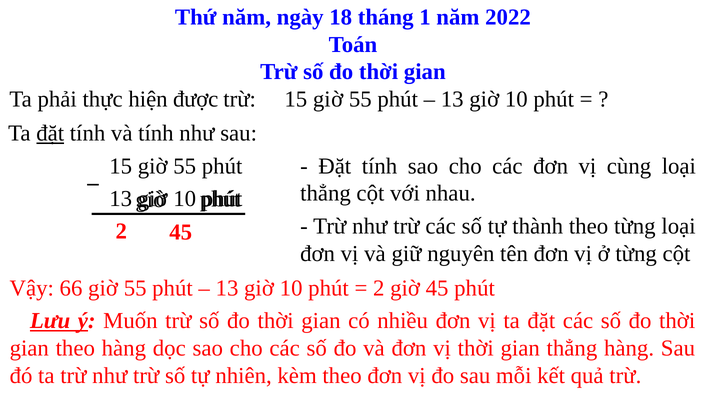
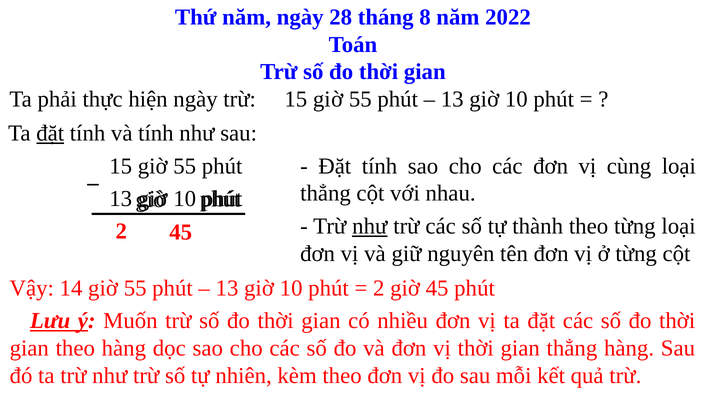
18: 18 -> 28
1: 1 -> 8
hiện được: được -> ngày
như at (370, 226) underline: none -> present
66: 66 -> 14
